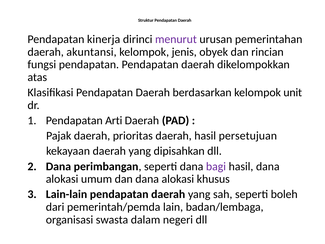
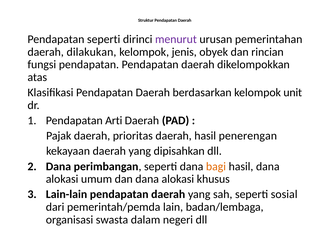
Pendapatan kinerja: kinerja -> seperti
akuntansi: akuntansi -> dilakukan
persetujuan: persetujuan -> penerengan
bagi colour: purple -> orange
boleh: boleh -> sosial
